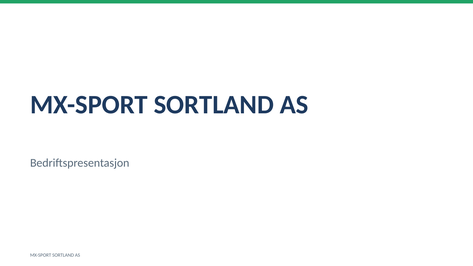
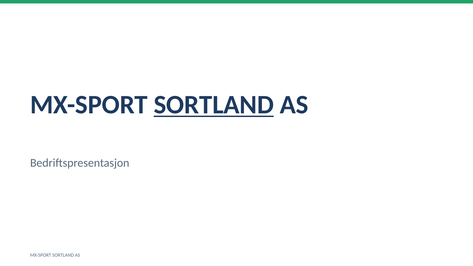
SORTLAND at (214, 105) underline: none -> present
